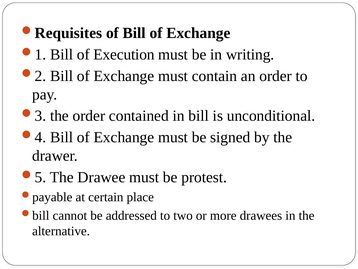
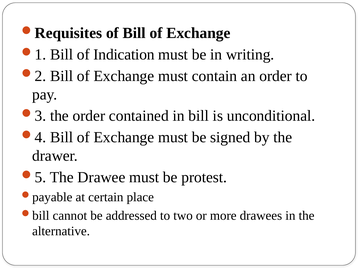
Execution: Execution -> Indication
